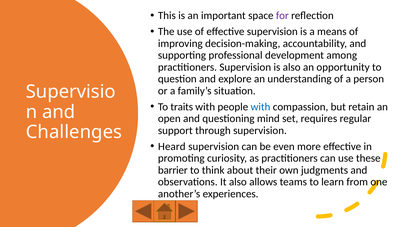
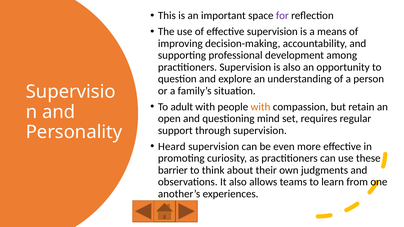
traits: traits -> adult
with at (261, 107) colour: blue -> orange
Challenges: Challenges -> Personality
